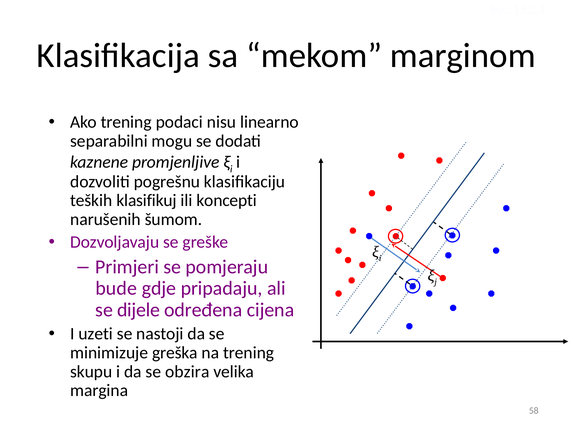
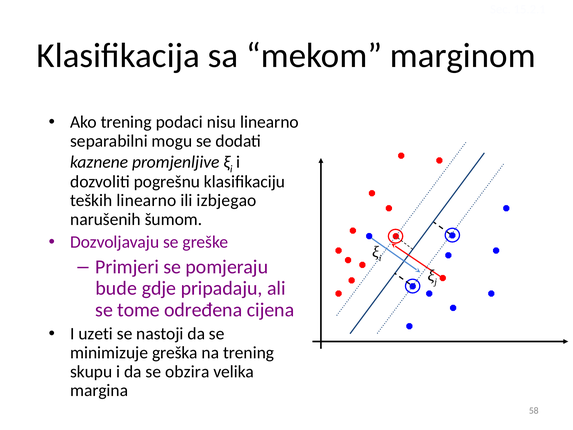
teških klasifikuj: klasifikuj -> linearno
koncepti: koncepti -> izbjegao
dijele: dijele -> tome
